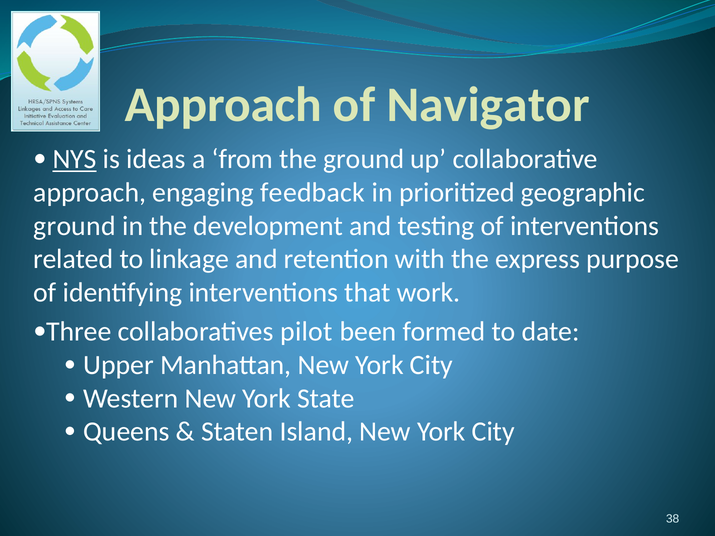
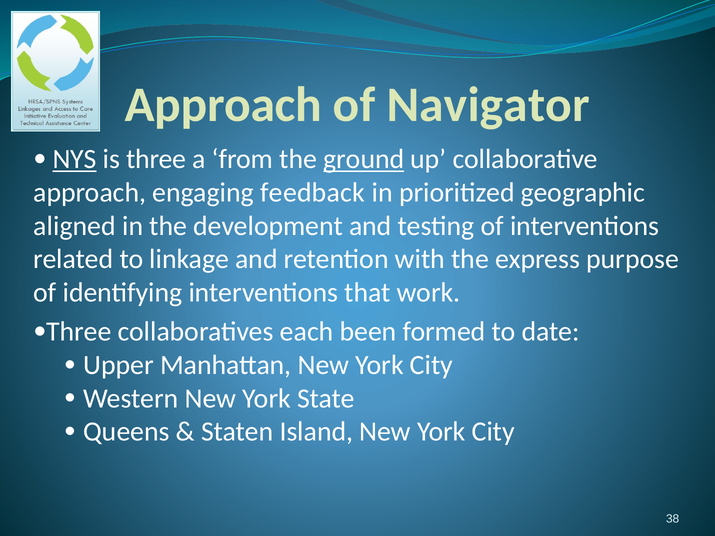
is ideas: ideas -> three
ground at (364, 159) underline: none -> present
ground at (75, 226): ground -> aligned
pilot: pilot -> each
